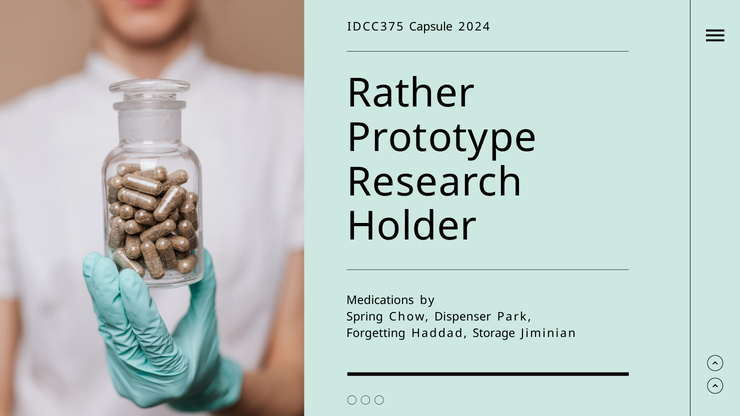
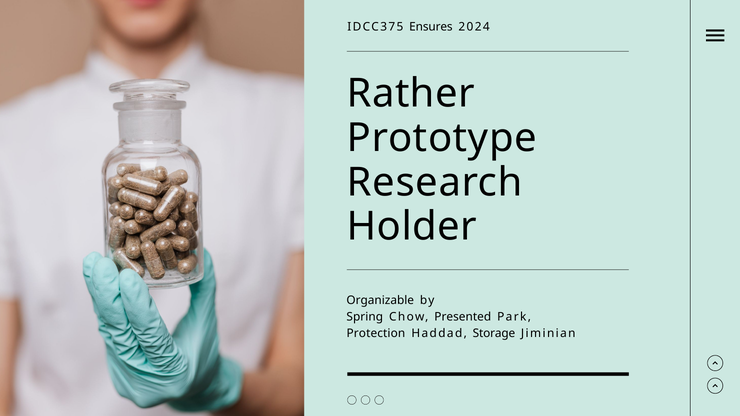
Capsule: Capsule -> Ensures
Medications: Medications -> Organizable
Dispenser: Dispenser -> Presented
Forgetting: Forgetting -> Protection
